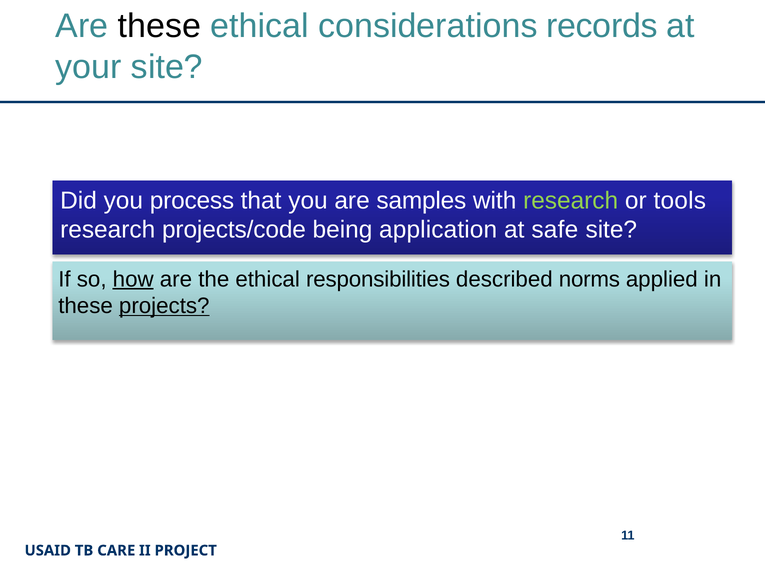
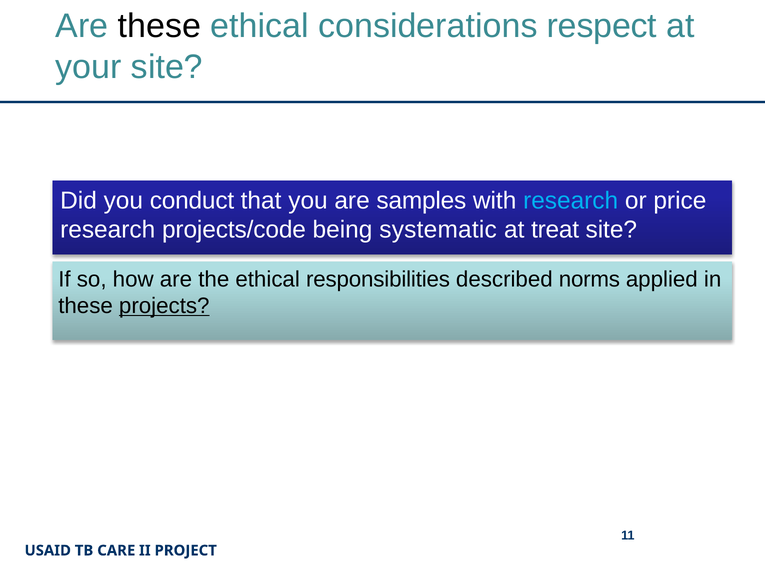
records: records -> respect
process: process -> conduct
research at (571, 200) colour: light green -> light blue
tools: tools -> price
application: application -> systematic
safe: safe -> treat
how underline: present -> none
